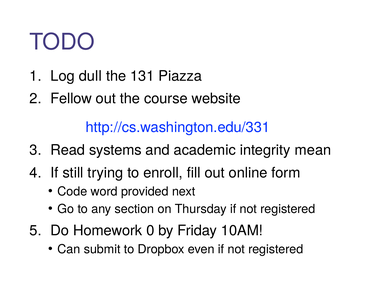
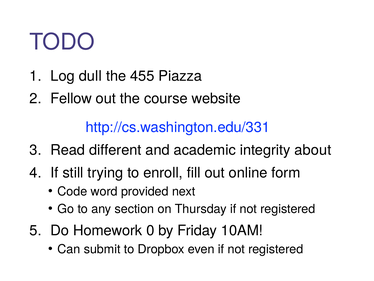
131: 131 -> 455
systems: systems -> different
mean: mean -> about
